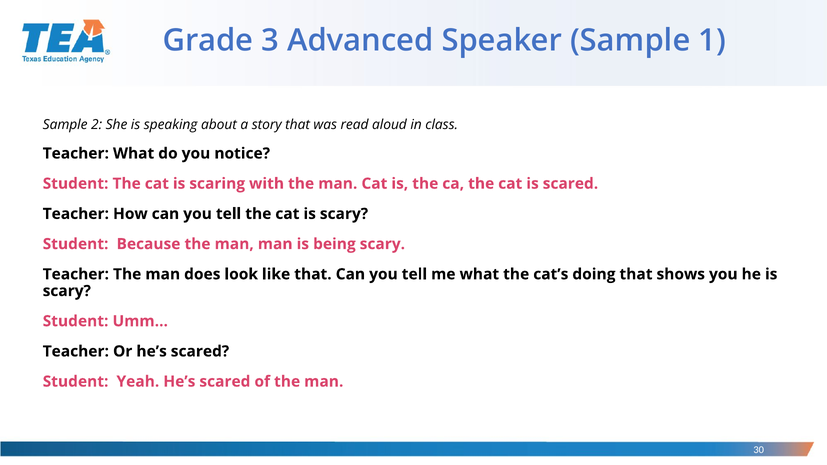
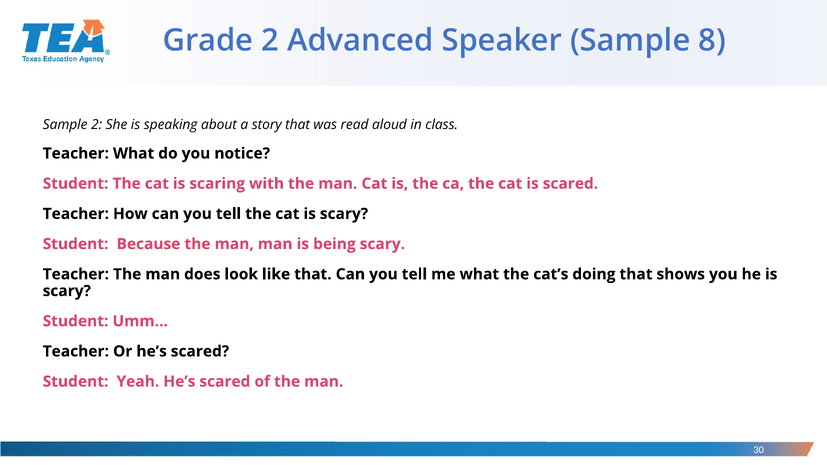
Grade 3: 3 -> 2
1: 1 -> 8
